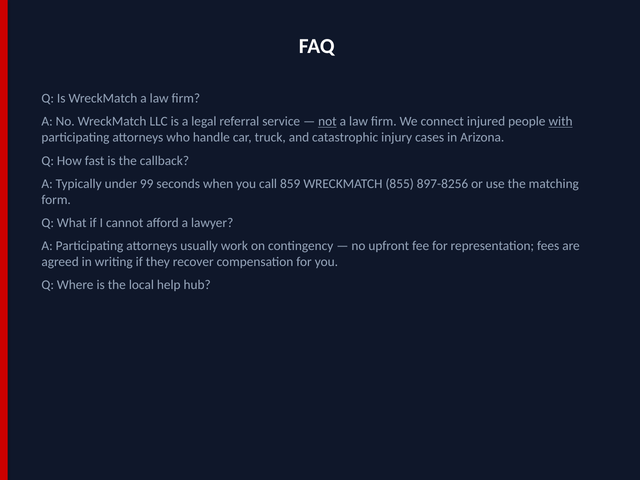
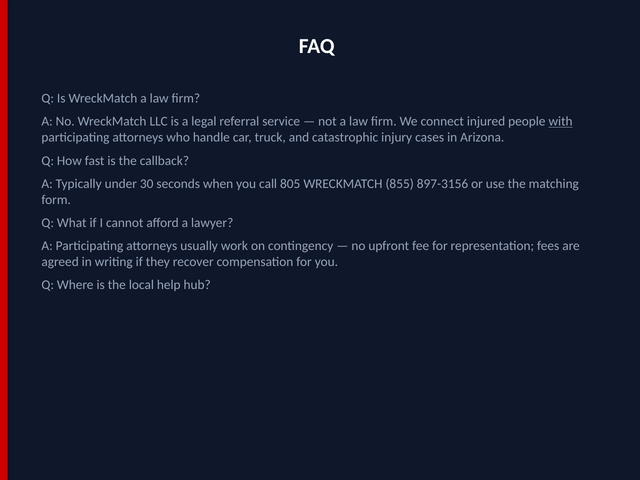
not underline: present -> none
99: 99 -> 30
859: 859 -> 805
897-8256: 897-8256 -> 897-3156
